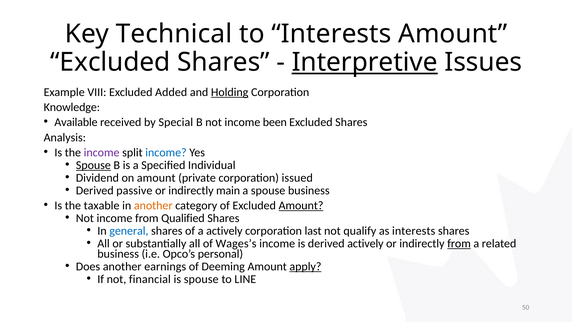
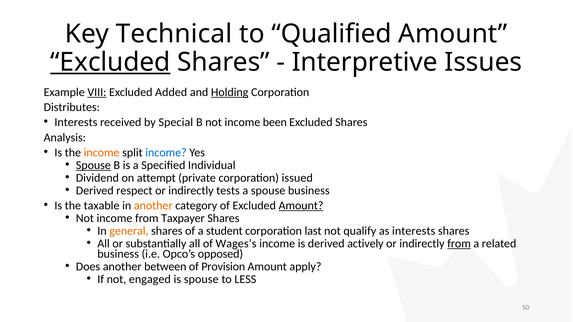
to Interests: Interests -> Qualified
Excluded at (110, 62) underline: none -> present
Interpretive underline: present -> none
VIII underline: none -> present
Knowledge: Knowledge -> Distributes
Available at (76, 122): Available -> Interests
income at (102, 153) colour: purple -> orange
on amount: amount -> attempt
passive: passive -> respect
main: main -> tests
Qualified: Qualified -> Taxpayer
general colour: blue -> orange
a actively: actively -> student
personal: personal -> opposed
earnings: earnings -> between
Deeming: Deeming -> Provision
apply underline: present -> none
financial: financial -> engaged
LINE: LINE -> LESS
